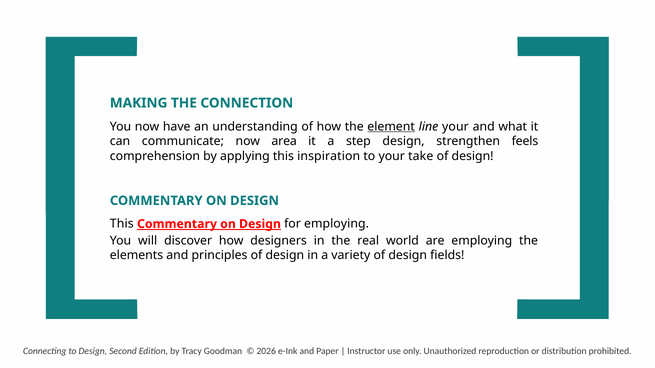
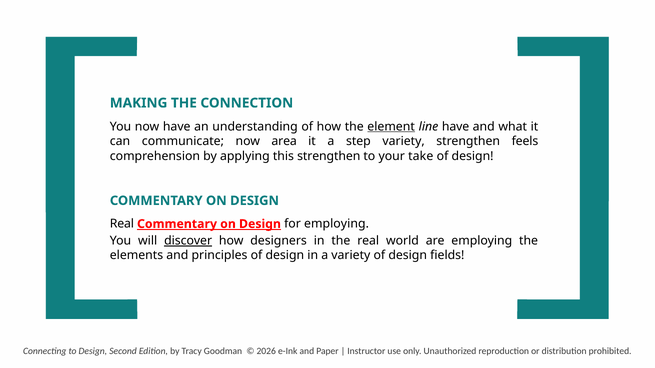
line your: your -> have
step design: design -> variety
this inspiration: inspiration -> strengthen
This at (122, 224): This -> Real
discover underline: none -> present
